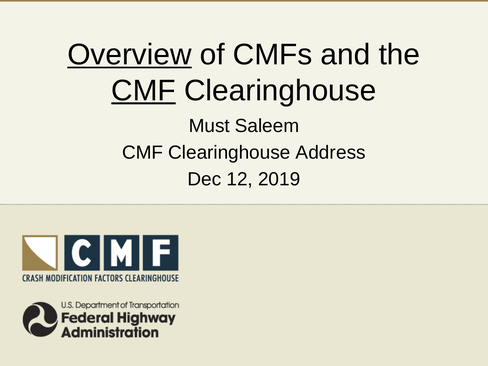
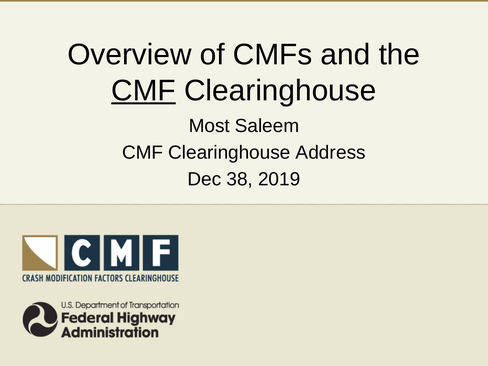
Overview underline: present -> none
Must: Must -> Most
12: 12 -> 38
